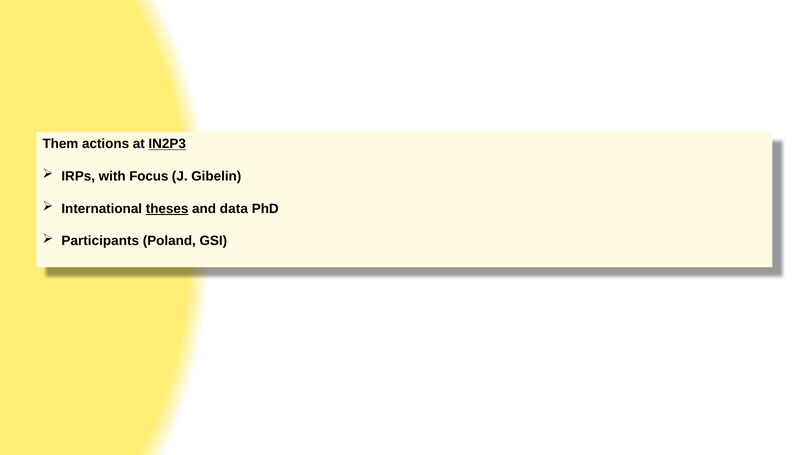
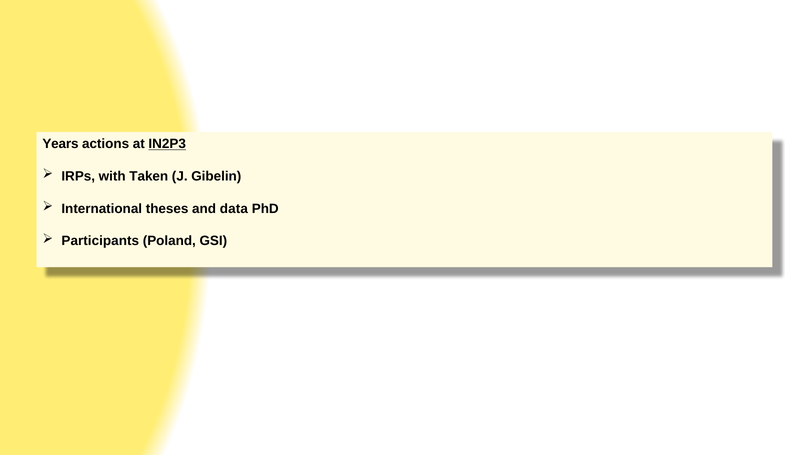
Them: Them -> Years
Focus: Focus -> Taken
theses underline: present -> none
